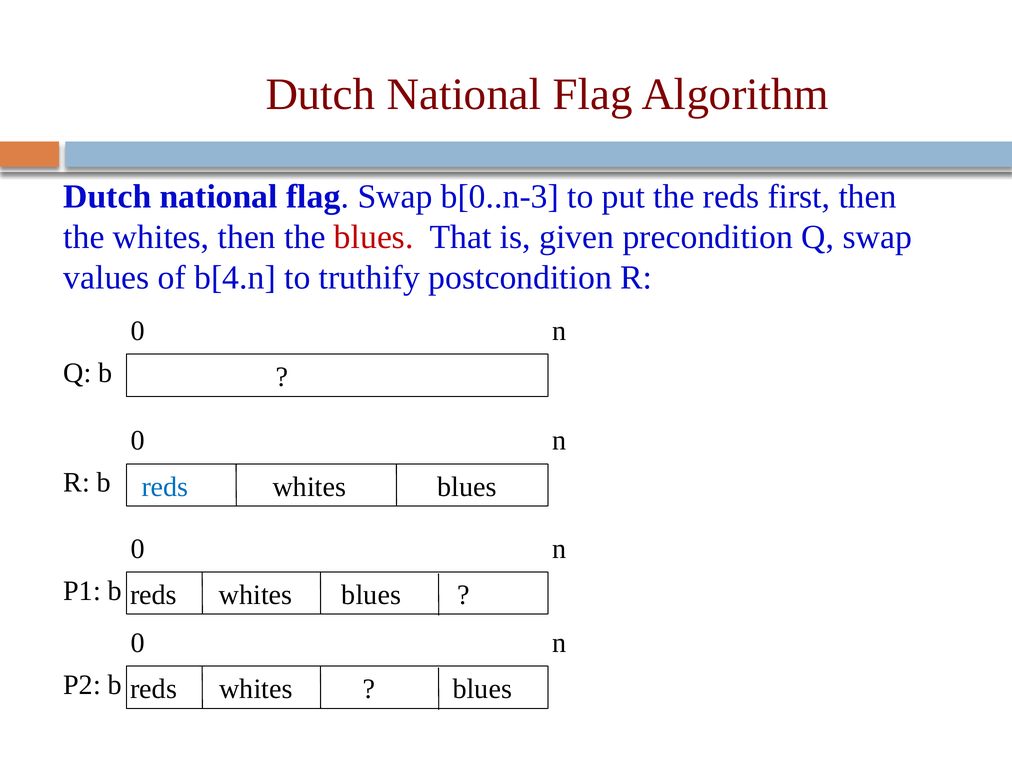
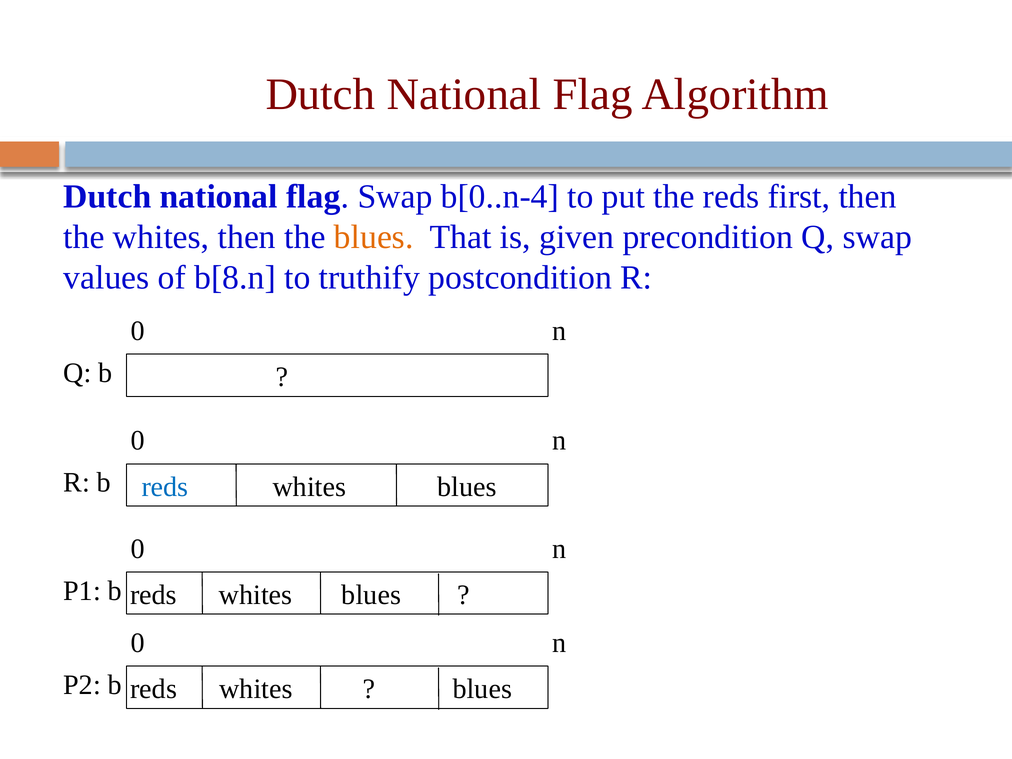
b[0..n-3: b[0..n-3 -> b[0..n-4
blues at (374, 237) colour: red -> orange
b[4.n: b[4.n -> b[8.n
